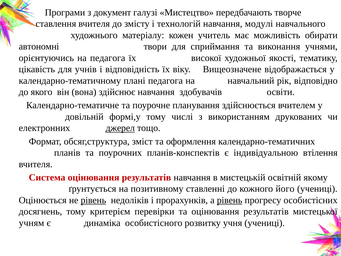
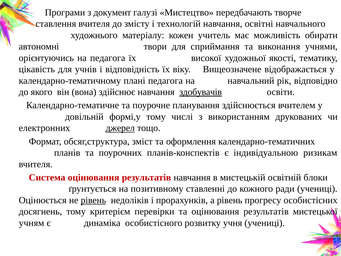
модулі: модулі -> освітні
здобувачів underline: none -> present
втілення: втілення -> ризикам
якому: якому -> блоки
його: його -> ради
рівень at (230, 200) underline: present -> none
